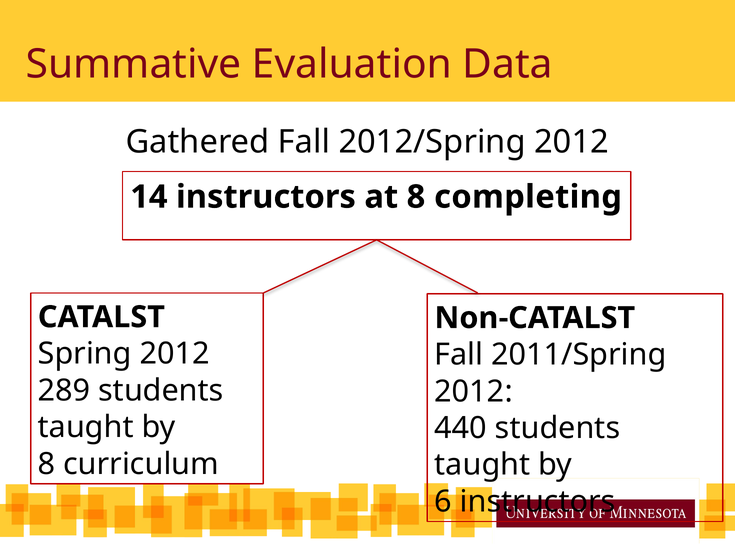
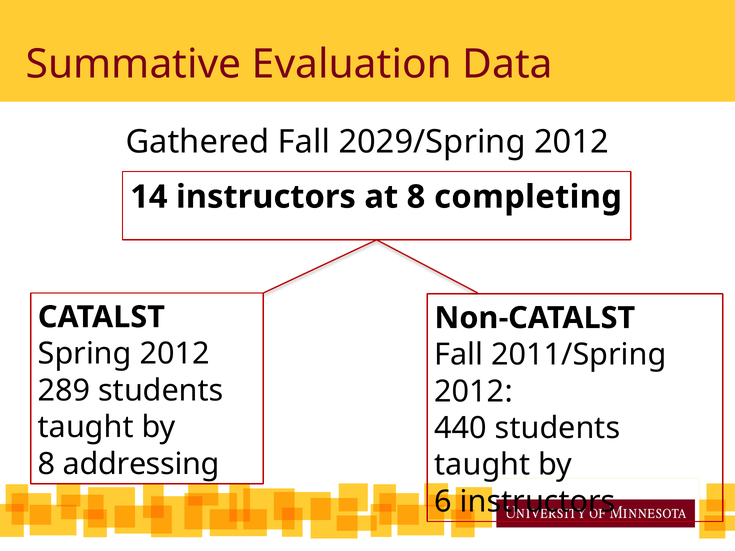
2012/Spring: 2012/Spring -> 2029/Spring
curriculum: curriculum -> addressing
